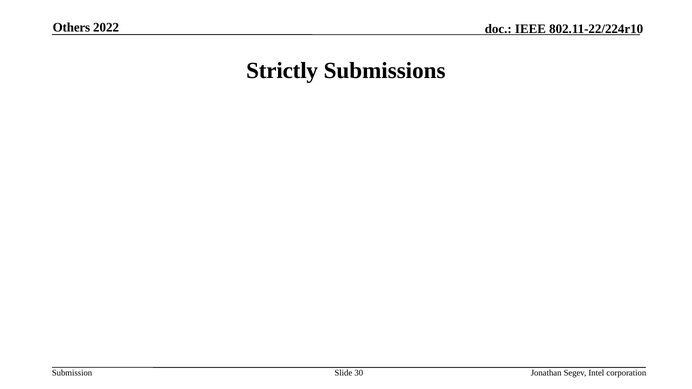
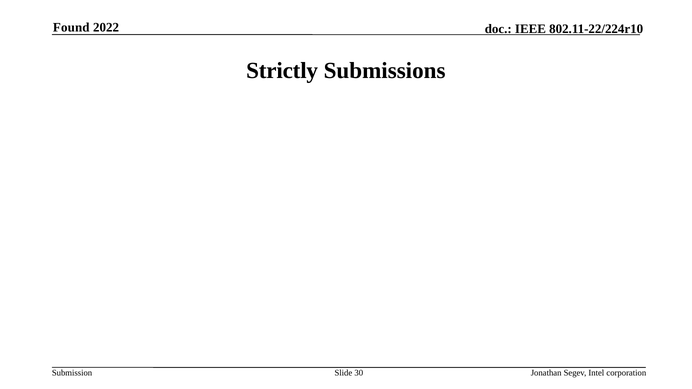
Others: Others -> Found
